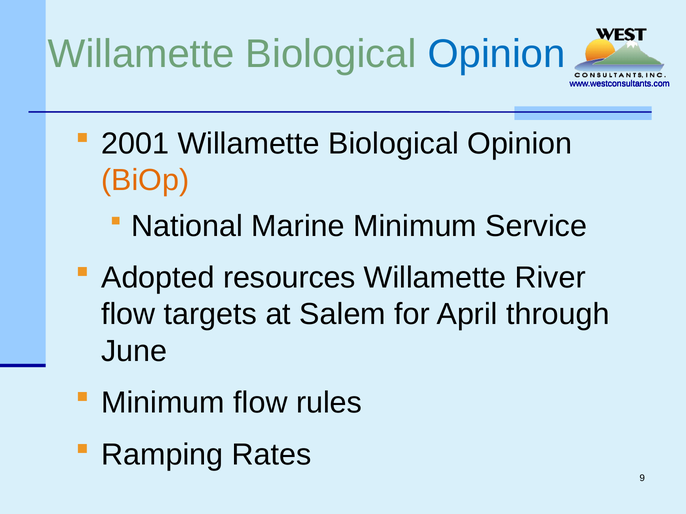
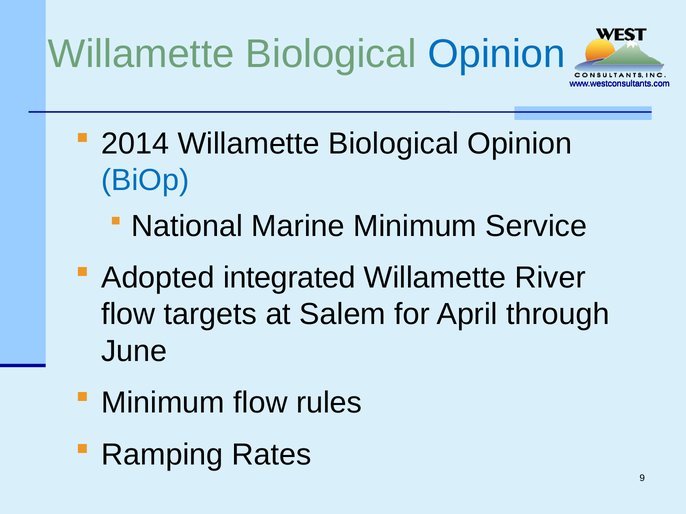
2001: 2001 -> 2014
BiOp colour: orange -> blue
resources: resources -> integrated
